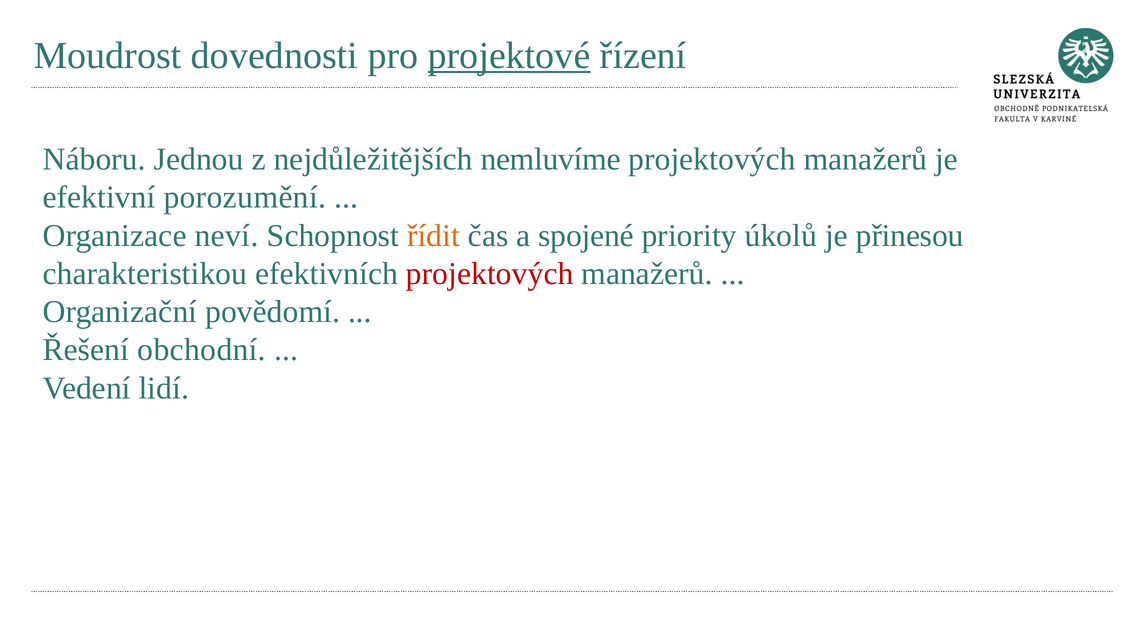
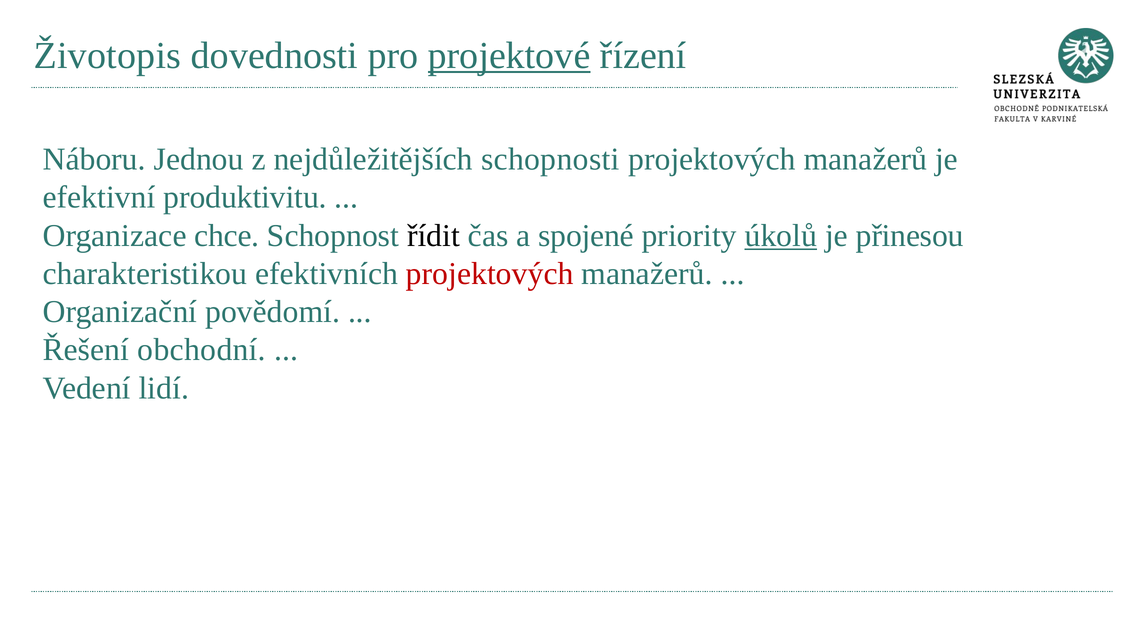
Moudrost: Moudrost -> Životopis
nemluvíme: nemluvíme -> schopnosti
porozumění: porozumění -> produktivitu
neví: neví -> chce
řídit colour: orange -> black
úkolů underline: none -> present
